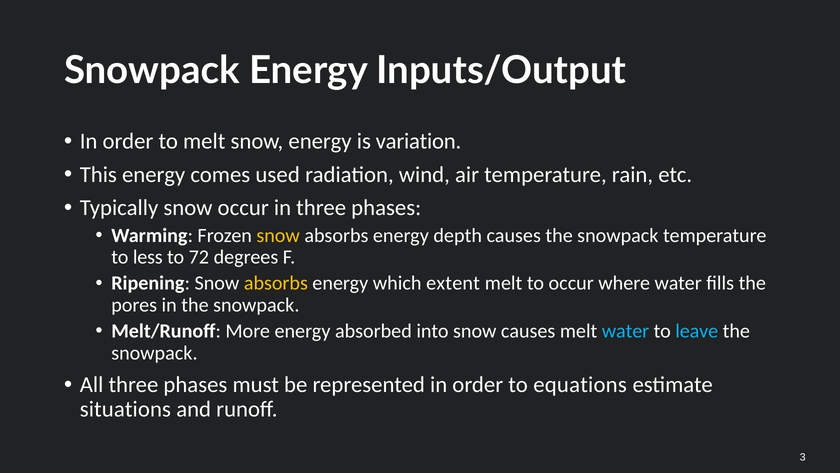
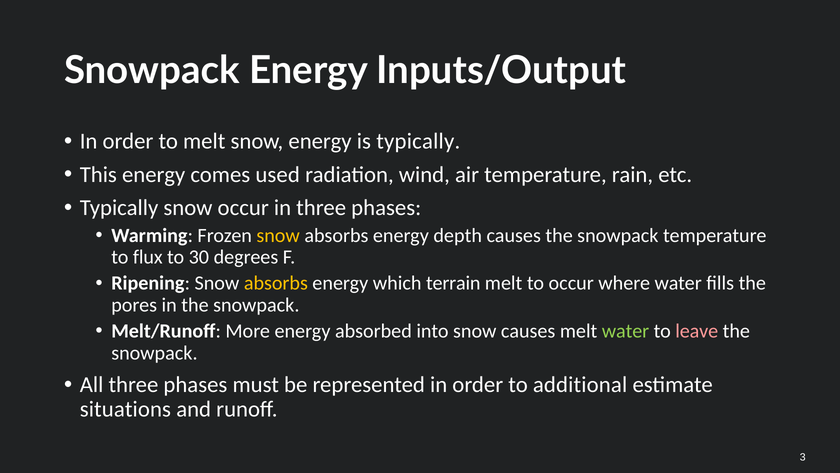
is variation: variation -> typically
less: less -> flux
72: 72 -> 30
extent: extent -> terrain
water at (626, 331) colour: light blue -> light green
leave colour: light blue -> pink
equations: equations -> additional
